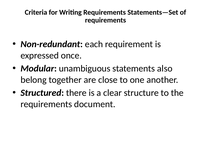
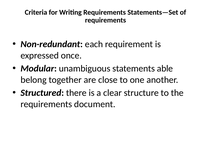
also: also -> able
